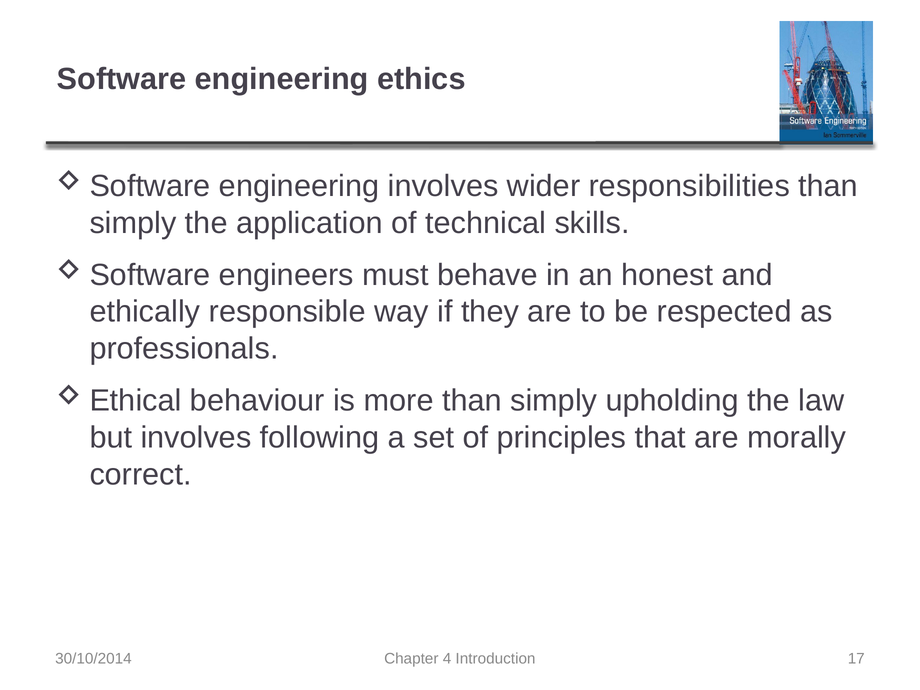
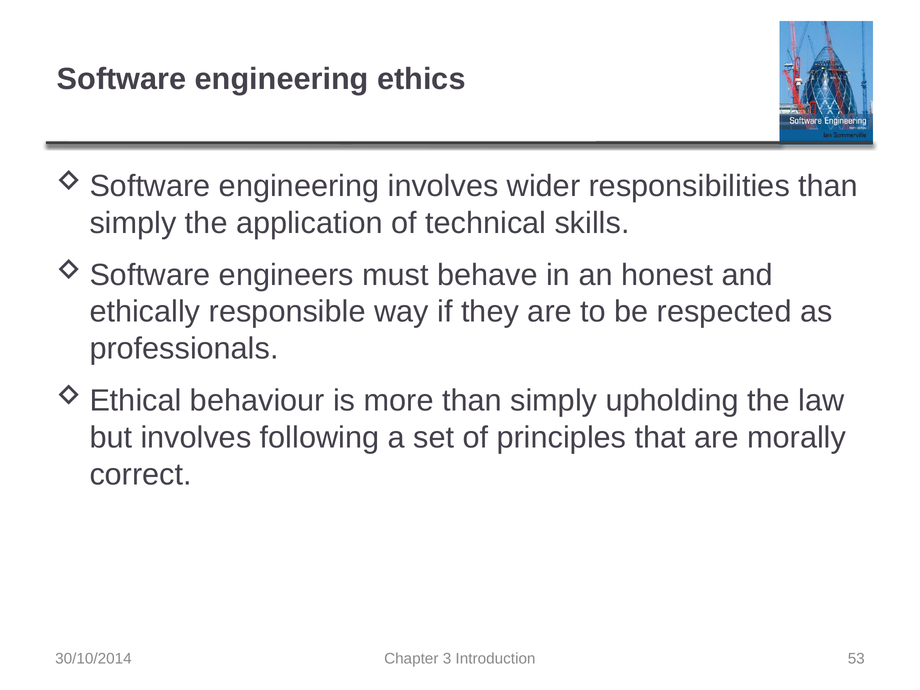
4: 4 -> 3
17: 17 -> 53
